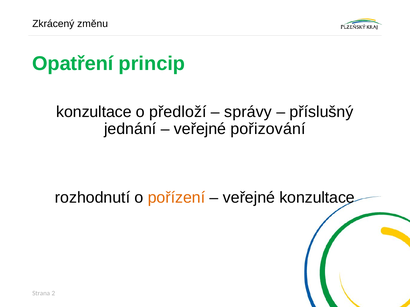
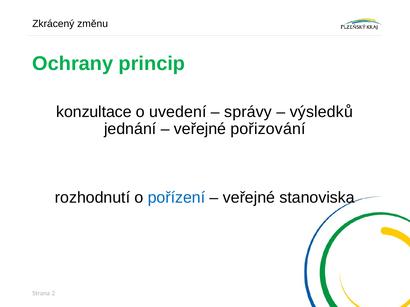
Opatření: Opatření -> Ochrany
předloží: předloží -> uvedení
příslušný: příslušný -> výsledků
pořízení colour: orange -> blue
veřejné konzultace: konzultace -> stanoviska
